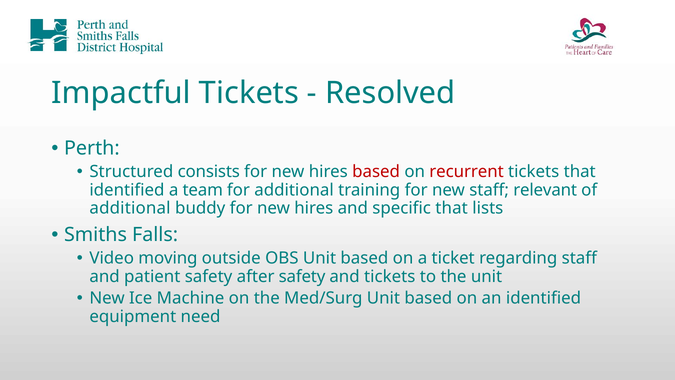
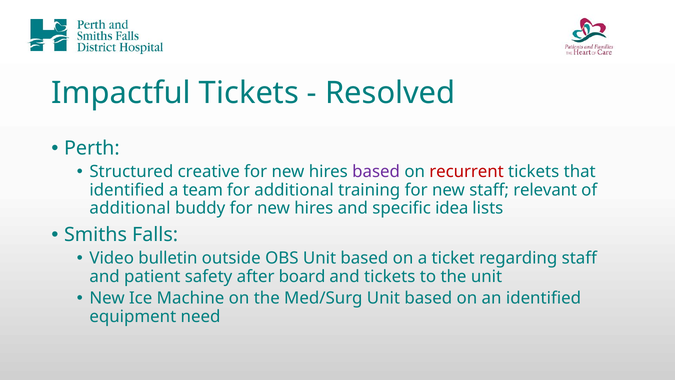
consists: consists -> creative
based at (376, 172) colour: red -> purple
specific that: that -> idea
moving: moving -> bulletin
after safety: safety -> board
